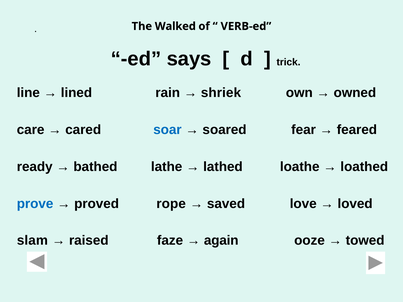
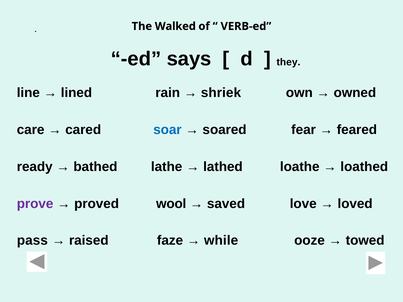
trick: trick -> they
prove colour: blue -> purple
rope: rope -> wool
slam: slam -> pass
again: again -> while
